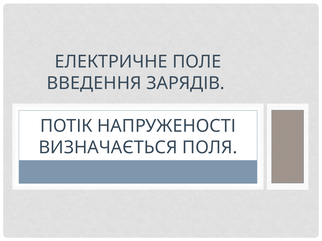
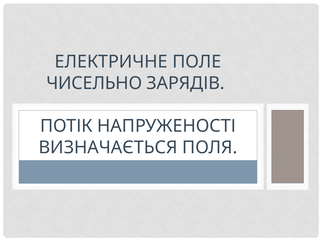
ВВЕДЕННЯ: ВВЕДЕННЯ -> ЧИСЕЛЬНО
